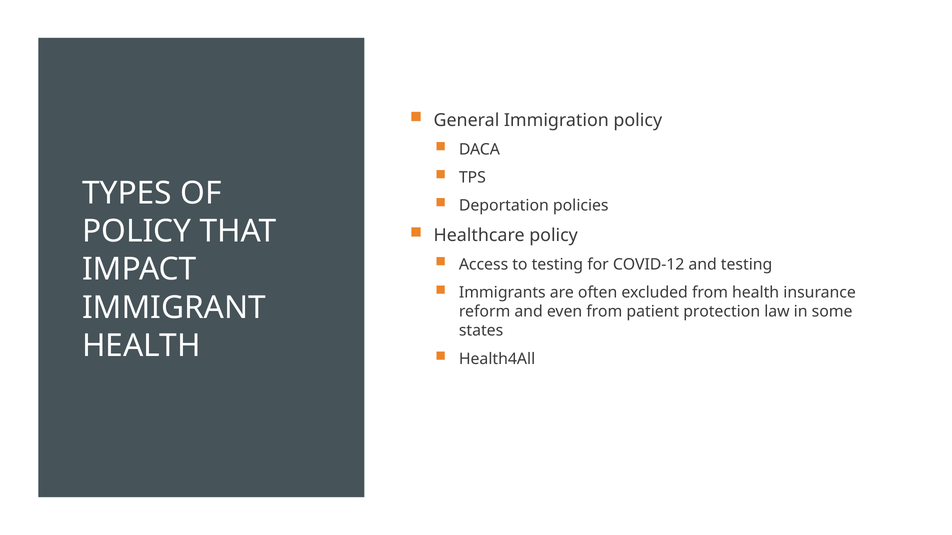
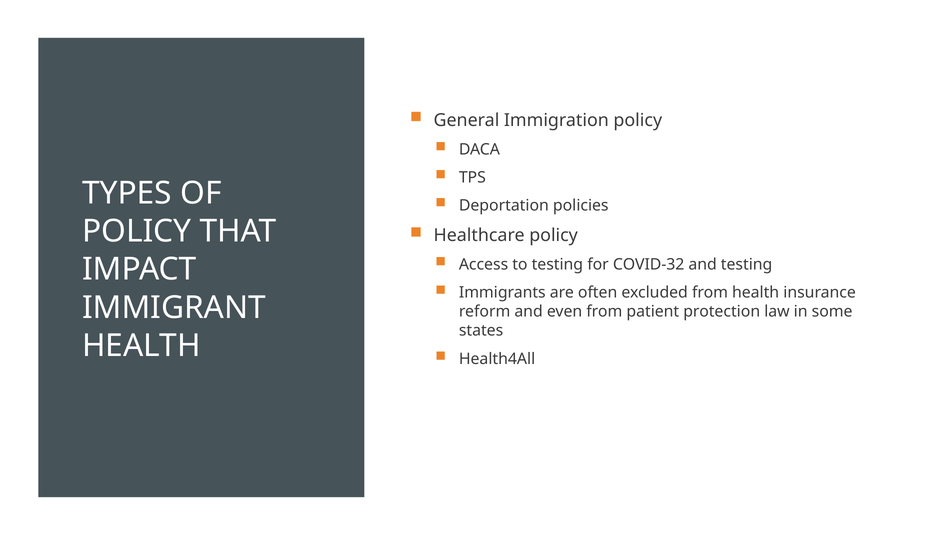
COVID-12: COVID-12 -> COVID-32
